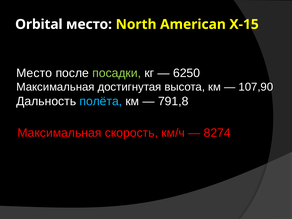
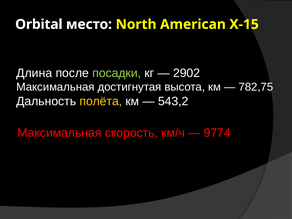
Место at (34, 73): Место -> Длина
6250: 6250 -> 2902
107,90: 107,90 -> 782,75
полёта colour: light blue -> yellow
791,8: 791,8 -> 543,2
8274: 8274 -> 9774
